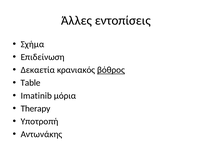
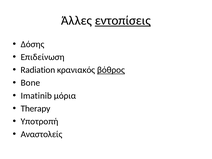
εντοπίσεις underline: none -> present
Σχήμα: Σχήμα -> Δόσης
Δεκαετία: Δεκαετία -> Radiation
Table: Table -> Bone
Αντωνάκης: Αντωνάκης -> Αναστολείς
